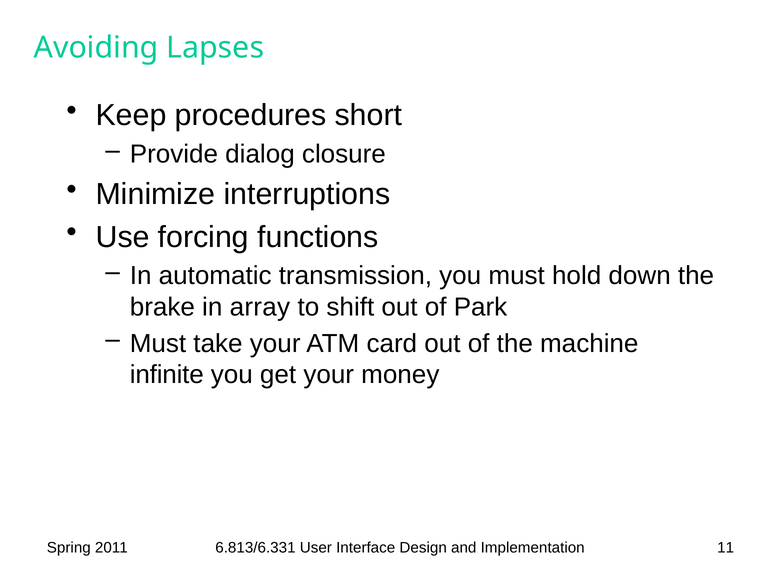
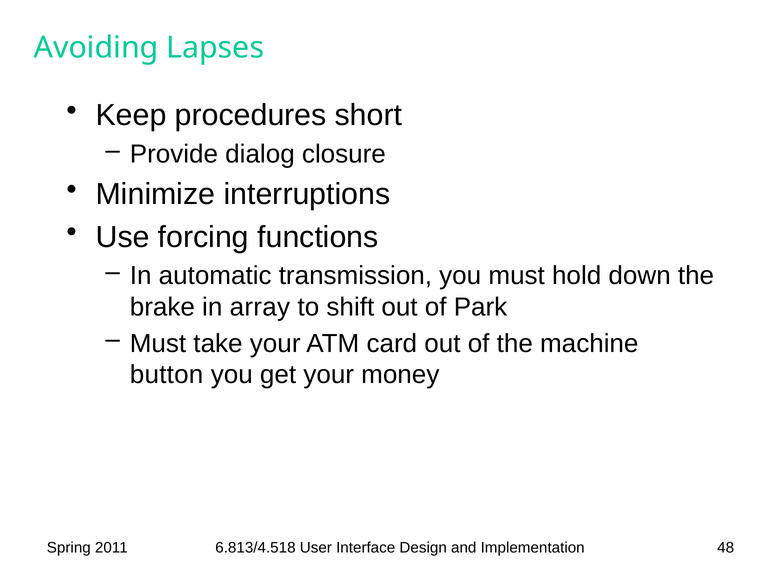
infinite: infinite -> button
6.813/6.331: 6.813/6.331 -> 6.813/4.518
11: 11 -> 48
